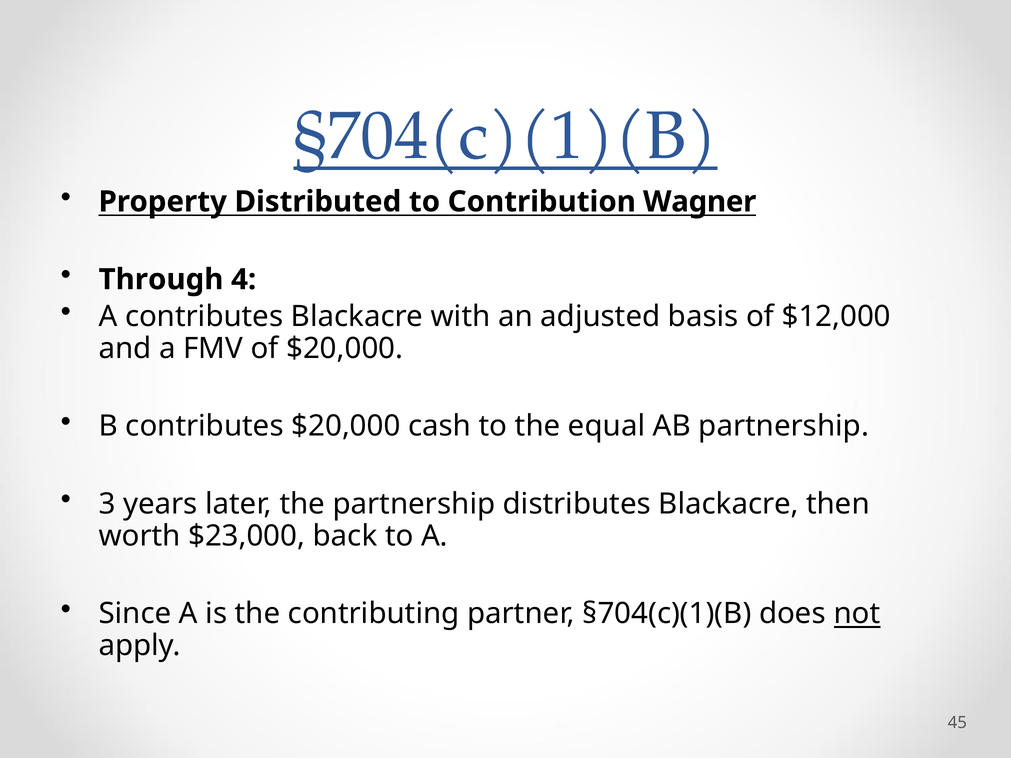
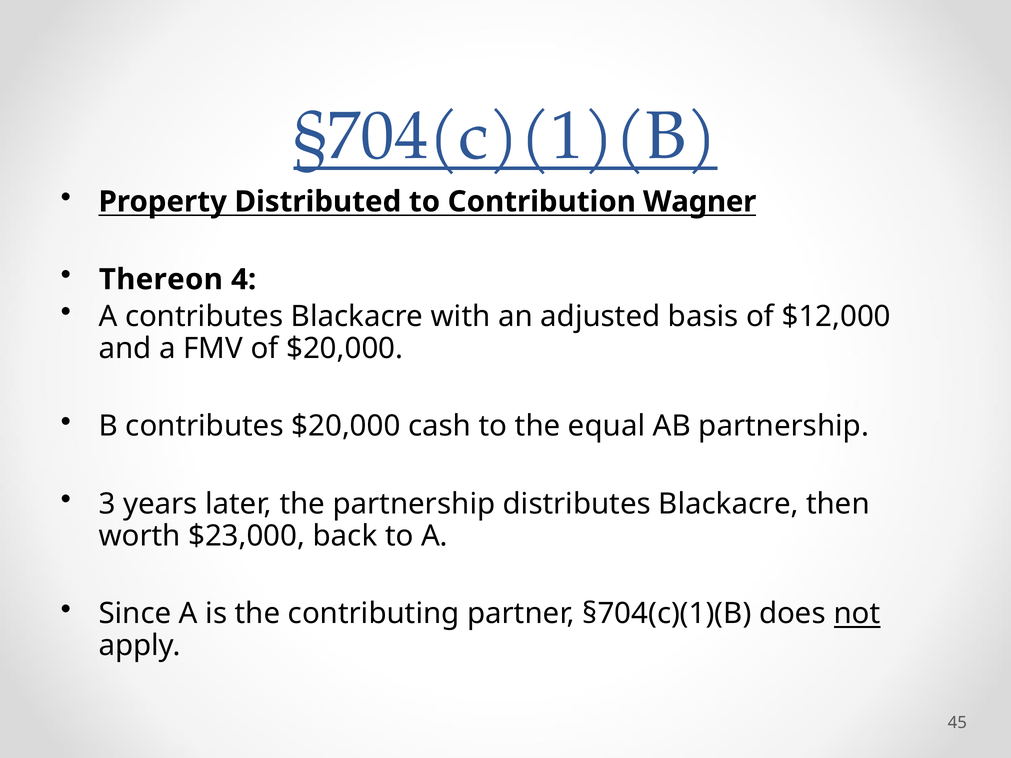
Through: Through -> Thereon
